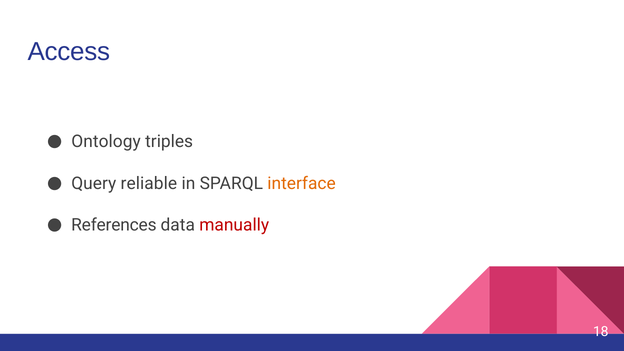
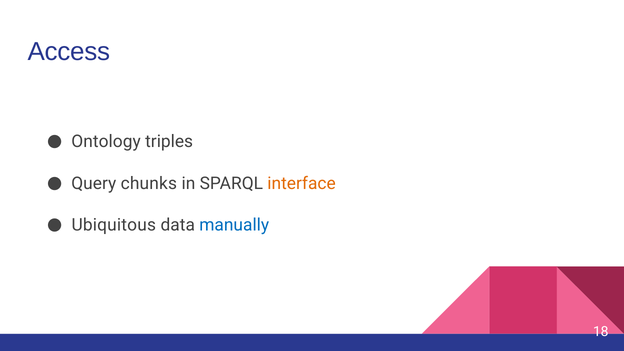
reliable: reliable -> chunks
References: References -> Ubiquitous
manually colour: red -> blue
